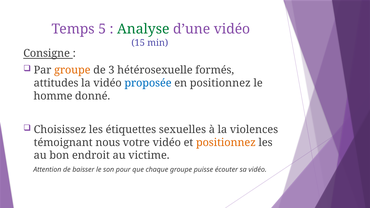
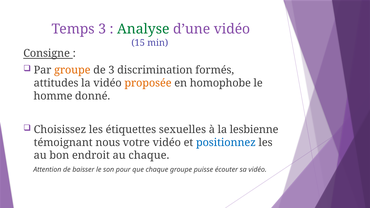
Temps 5: 5 -> 3
hétérosexuelle: hétérosexuelle -> discrimination
proposée colour: blue -> orange
en positionnez: positionnez -> homophobe
violences: violences -> lesbienne
positionnez at (226, 143) colour: orange -> blue
au victime: victime -> chaque
